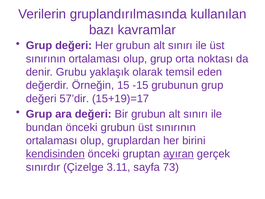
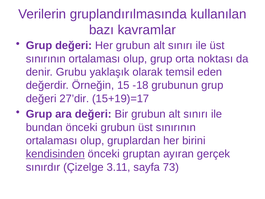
-15: -15 -> -18
57’dir: 57’dir -> 27’dir
ayıran underline: present -> none
